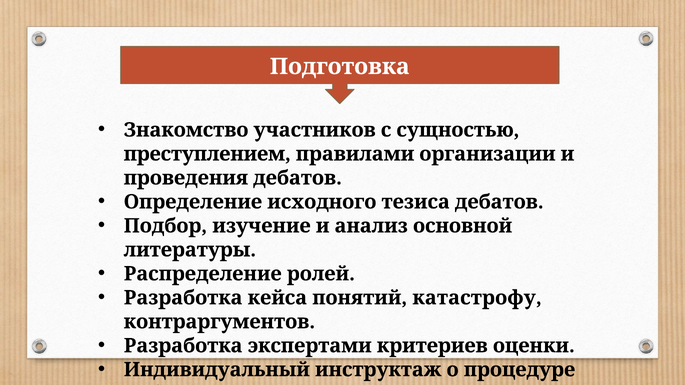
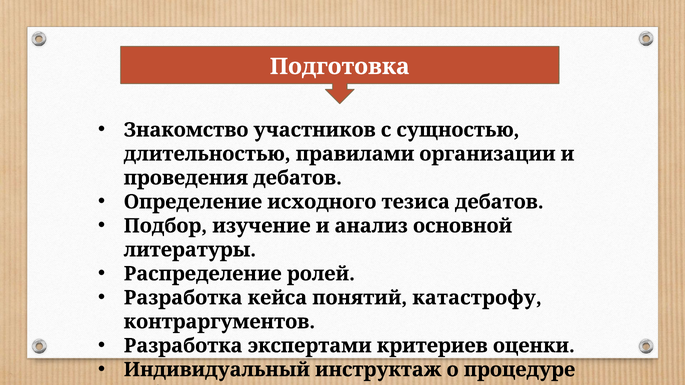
преступлением: преступлением -> длительностью
